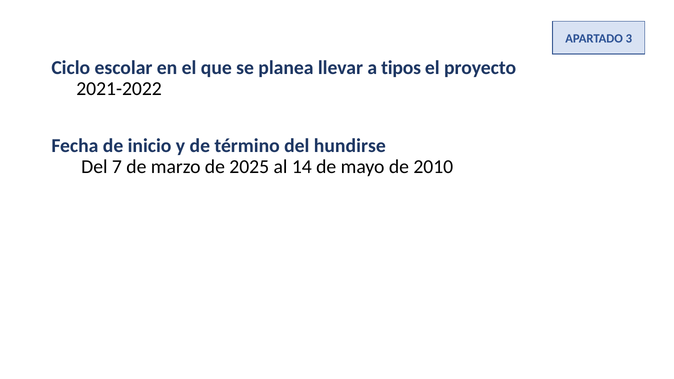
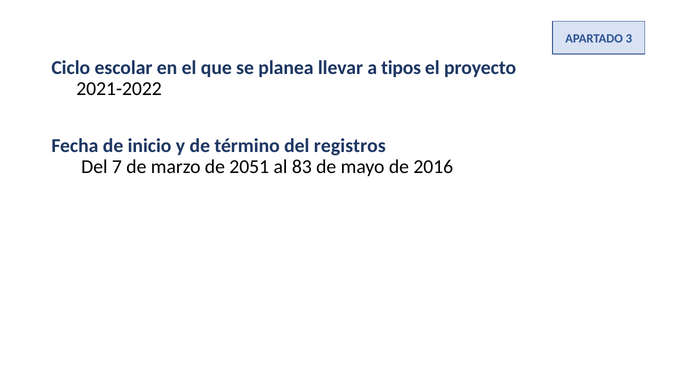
hundirse: hundirse -> registros
2025: 2025 -> 2051
14: 14 -> 83
2010: 2010 -> 2016
